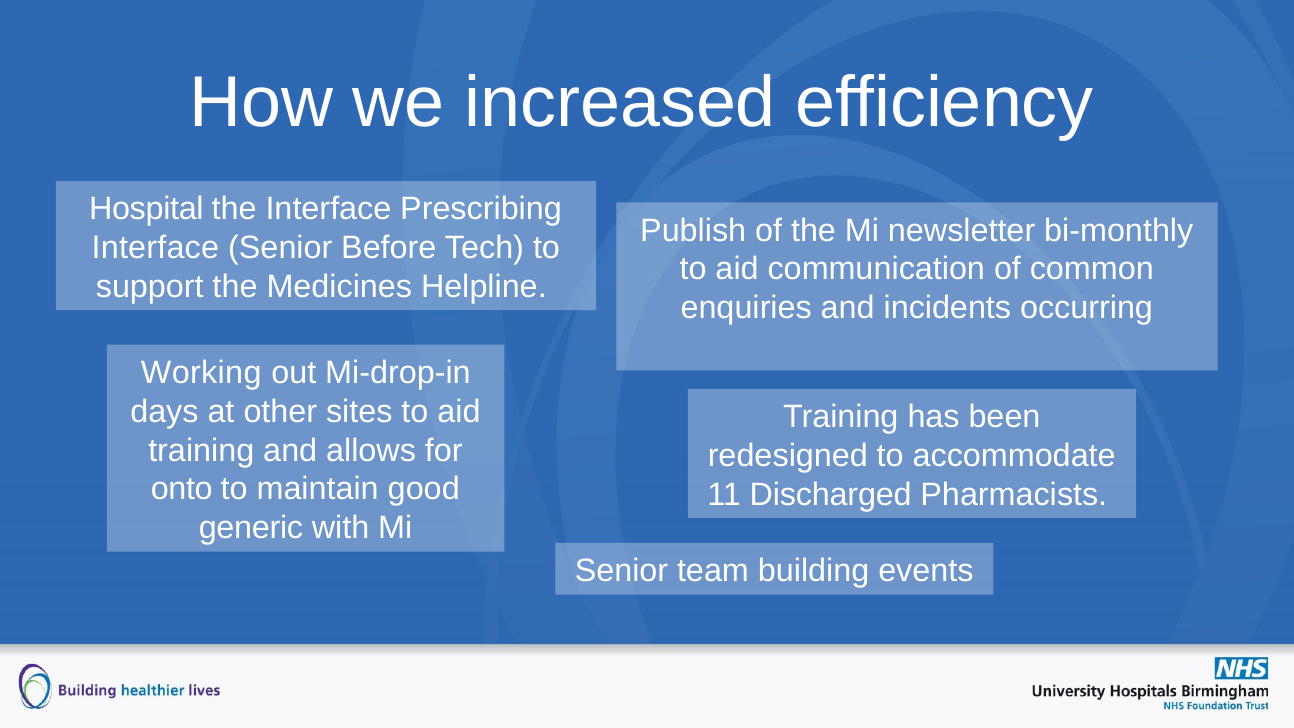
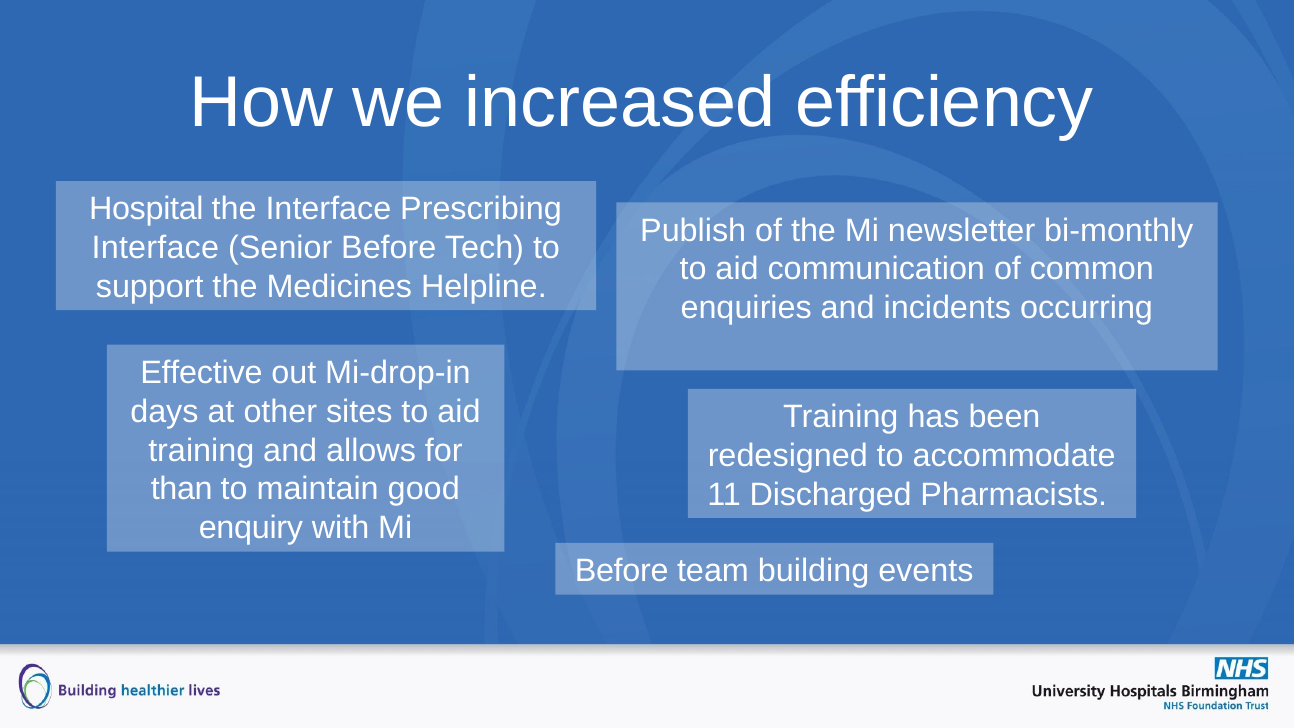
Working: Working -> Effective
onto: onto -> than
generic: generic -> enquiry
Senior at (622, 571): Senior -> Before
